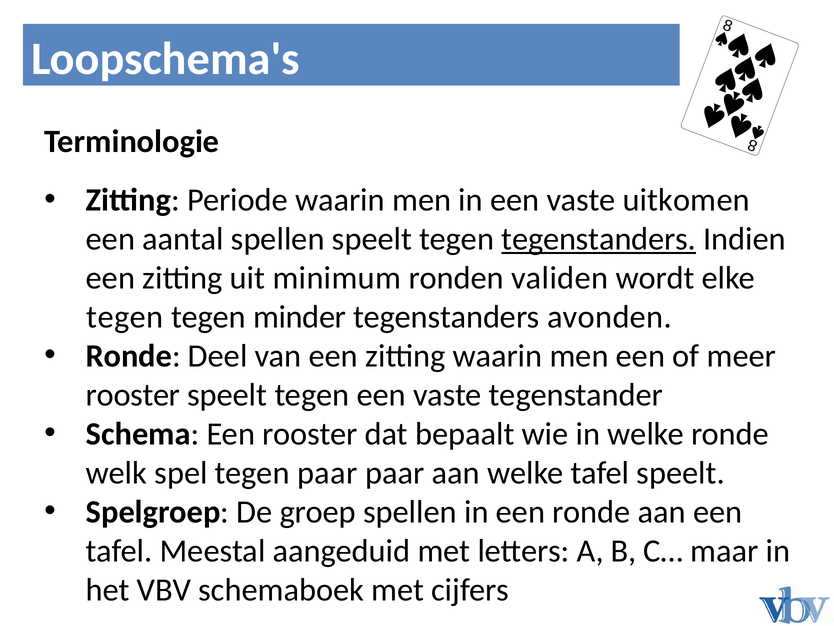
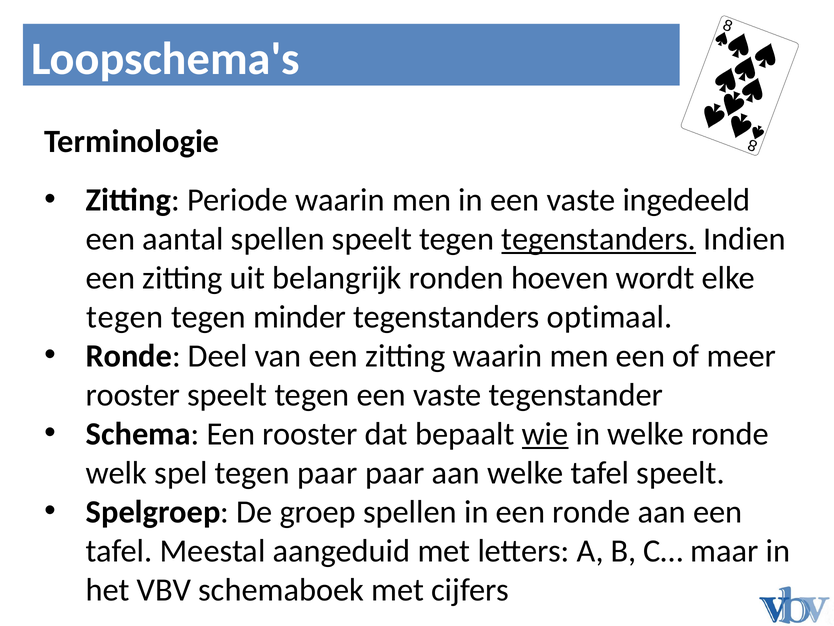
uitkomen: uitkomen -> ingedeeld
minimum: minimum -> belangrijk
validen: validen -> hoeven
avonden: avonden -> optimaal
wie underline: none -> present
